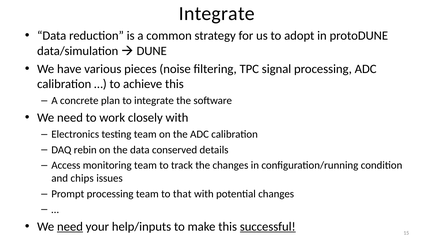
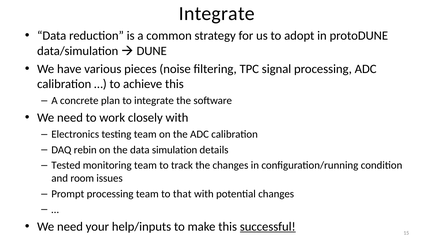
conserved: conserved -> simulation
Access: Access -> Tested
chips: chips -> room
need at (70, 227) underline: present -> none
